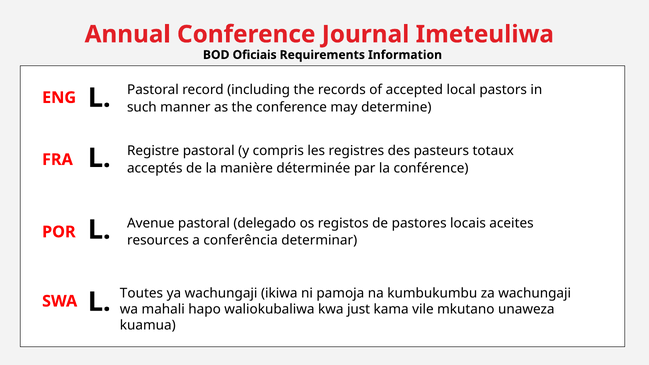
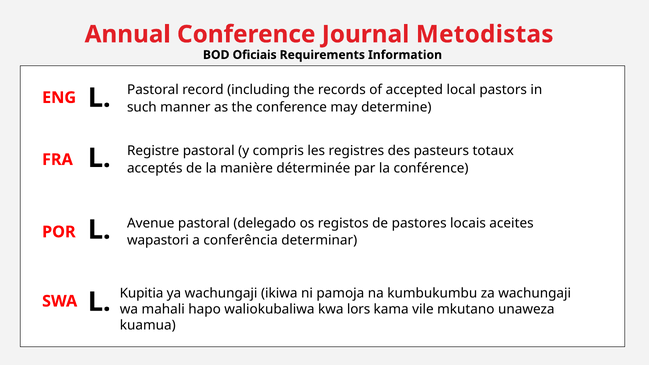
Imeteuliwa: Imeteuliwa -> Metodistas
resources: resources -> wapastori
Toutes: Toutes -> Kupitia
just: just -> lors
